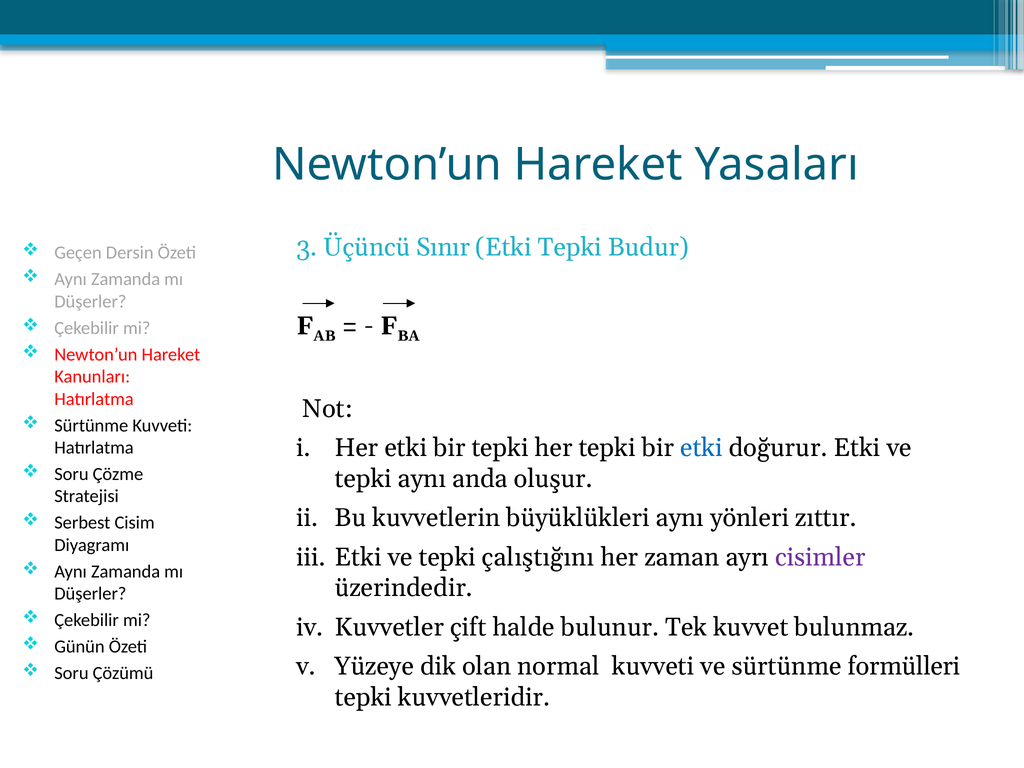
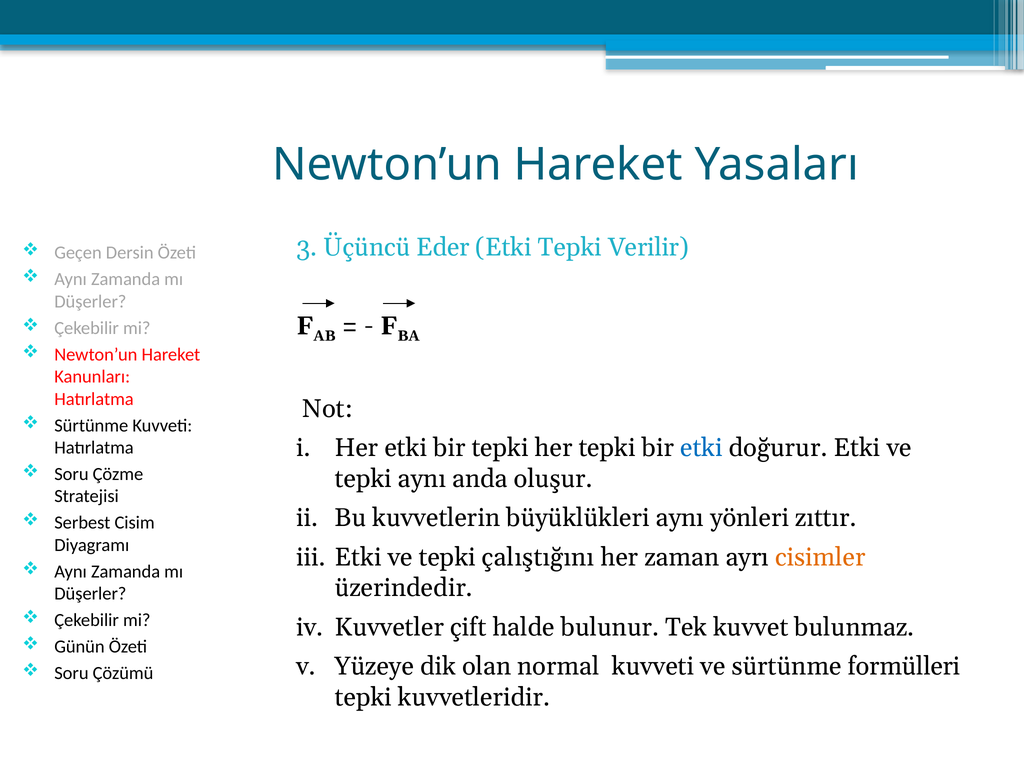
Sınır: Sınır -> Eder
Budur: Budur -> Verilir
cisimler colour: purple -> orange
